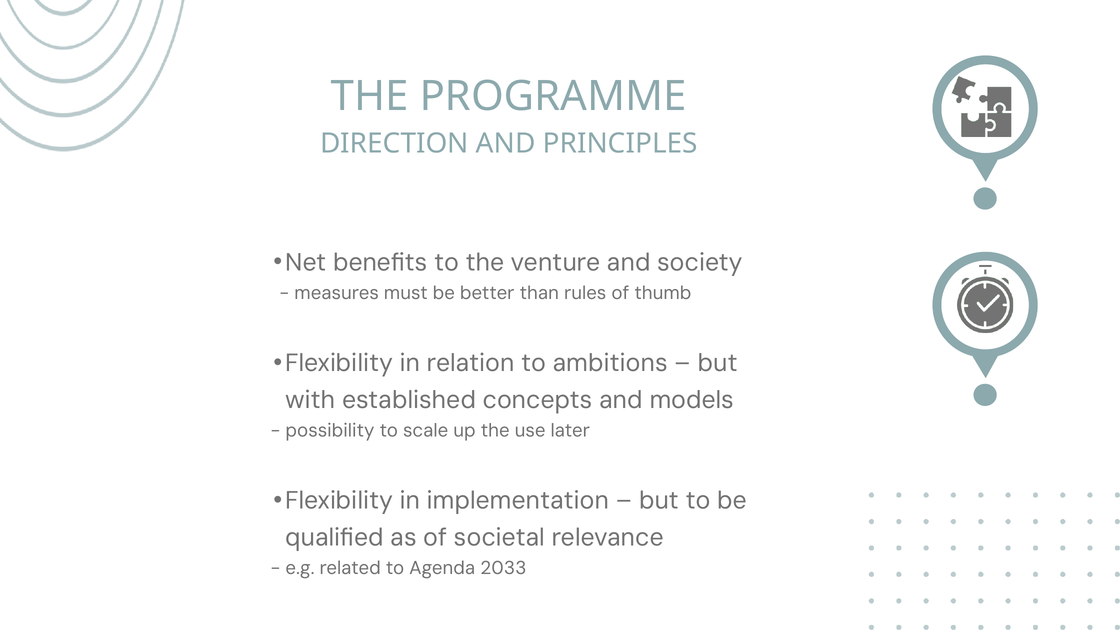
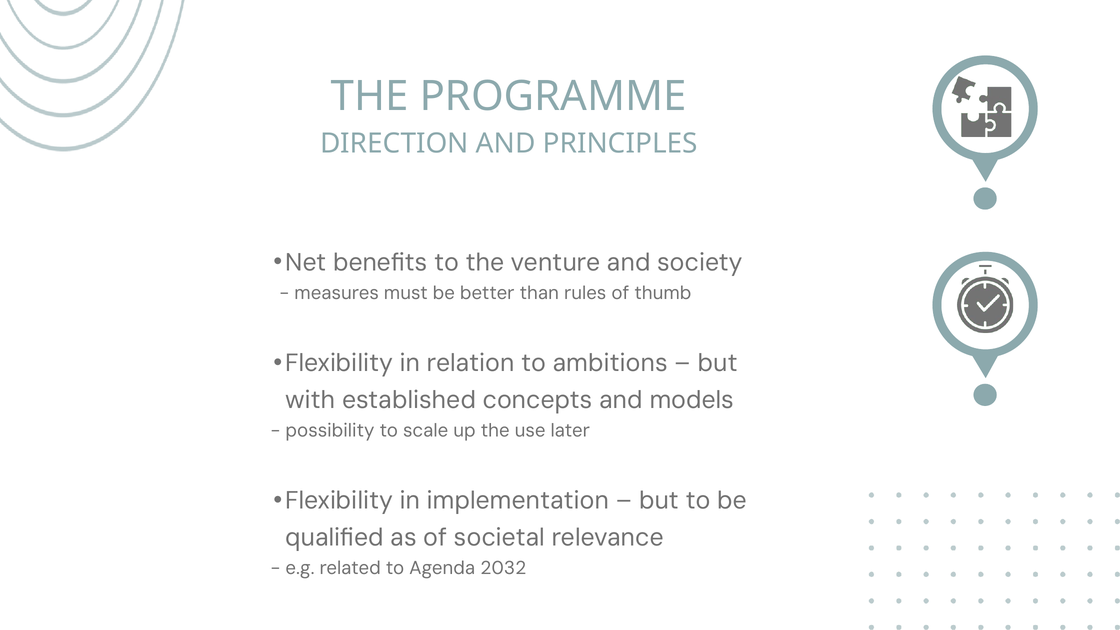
2033: 2033 -> 2032
